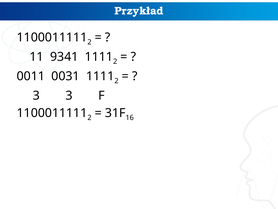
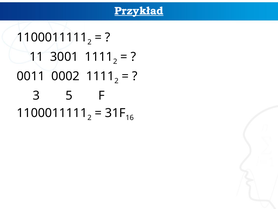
Przykład underline: none -> present
9341: 9341 -> 3001
0031: 0031 -> 0002
3 3: 3 -> 5
